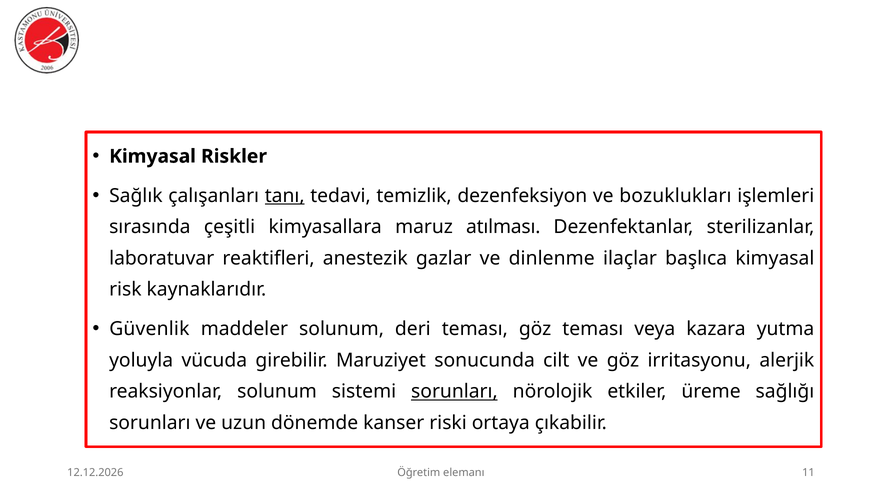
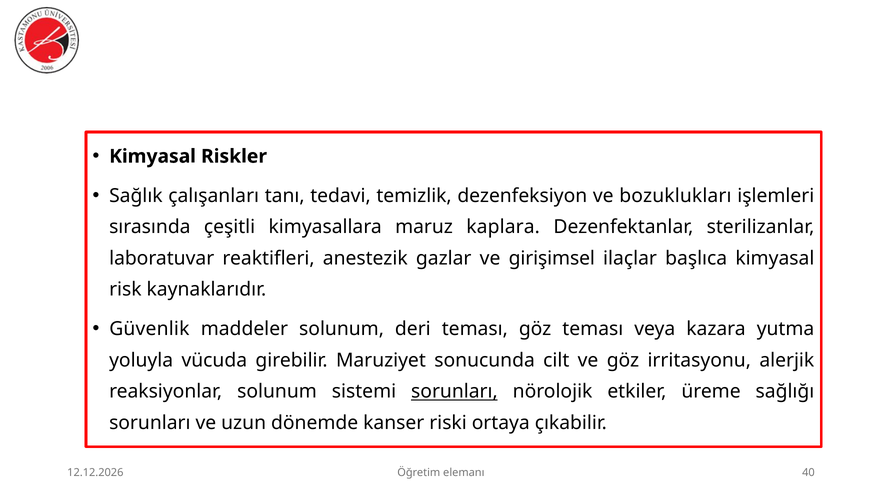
tanı underline: present -> none
atılması: atılması -> kaplara
dinlenme: dinlenme -> girişimsel
11: 11 -> 40
